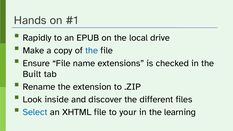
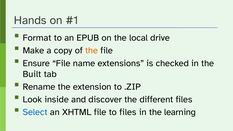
Rapidly: Rapidly -> Format
the at (92, 51) colour: blue -> orange
to your: your -> files
